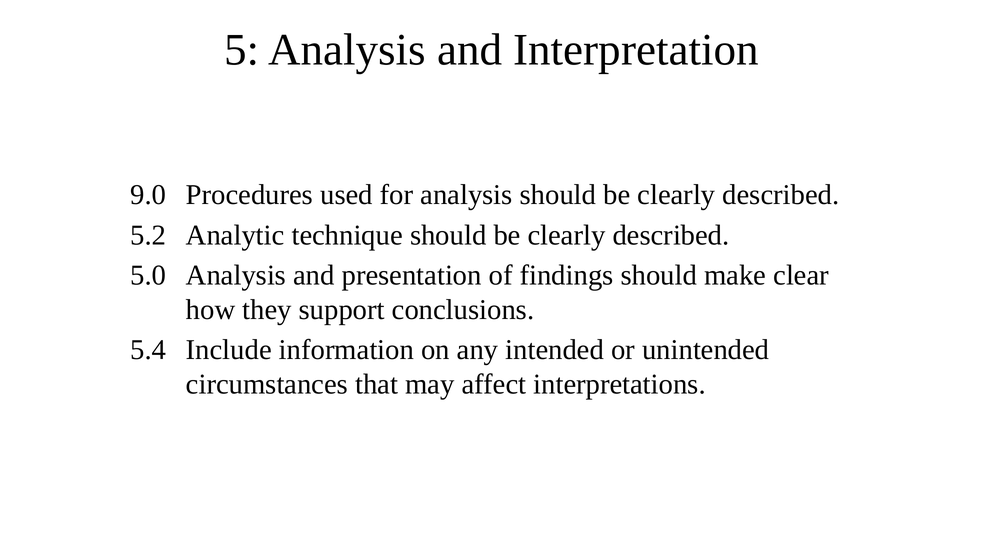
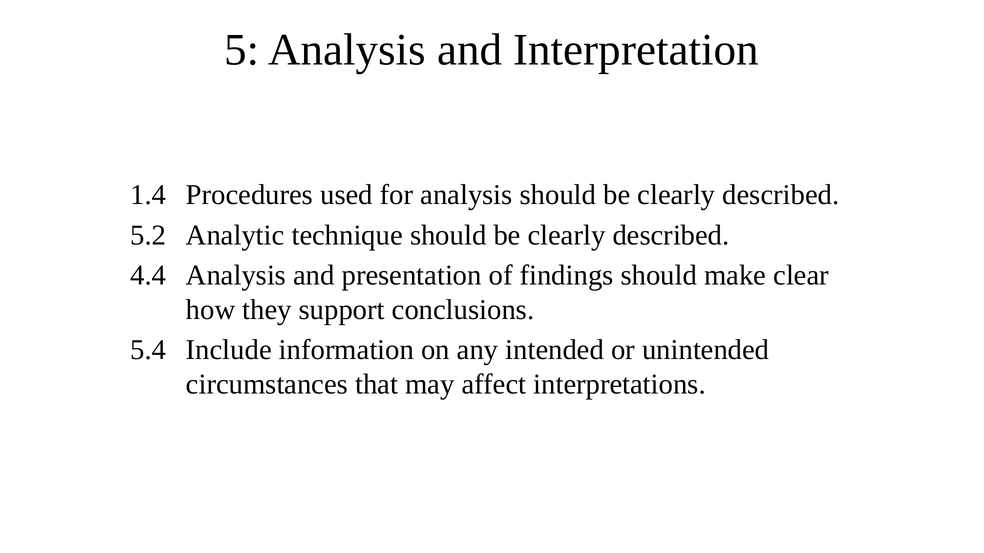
9.0: 9.0 -> 1.4
5.0: 5.0 -> 4.4
